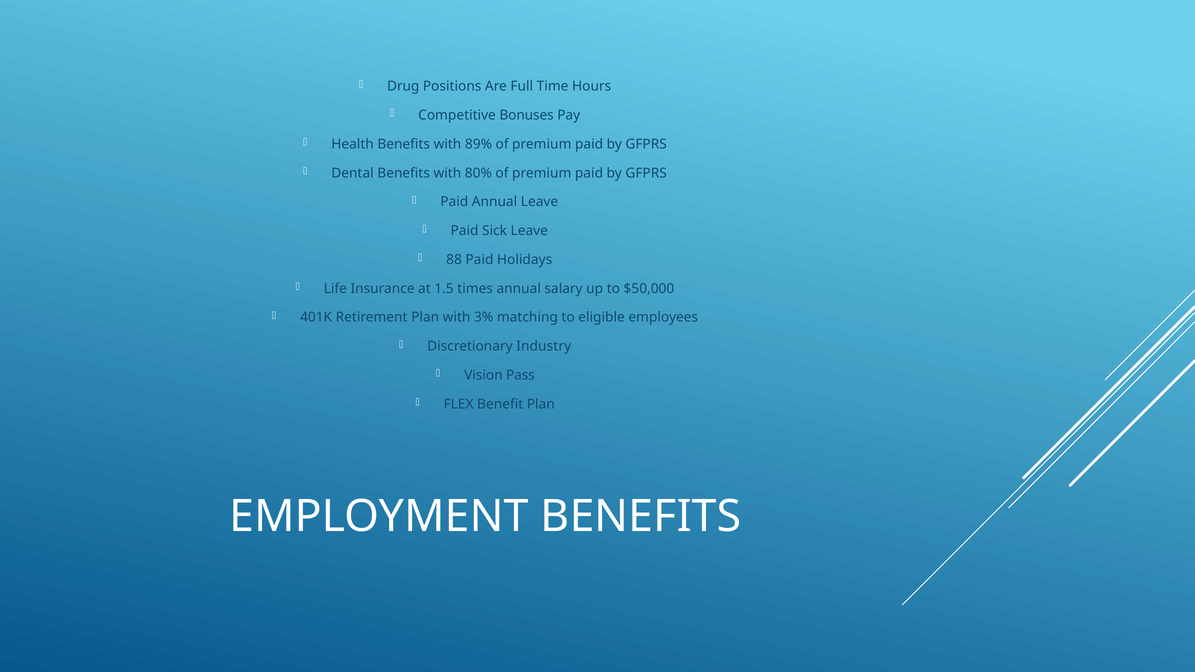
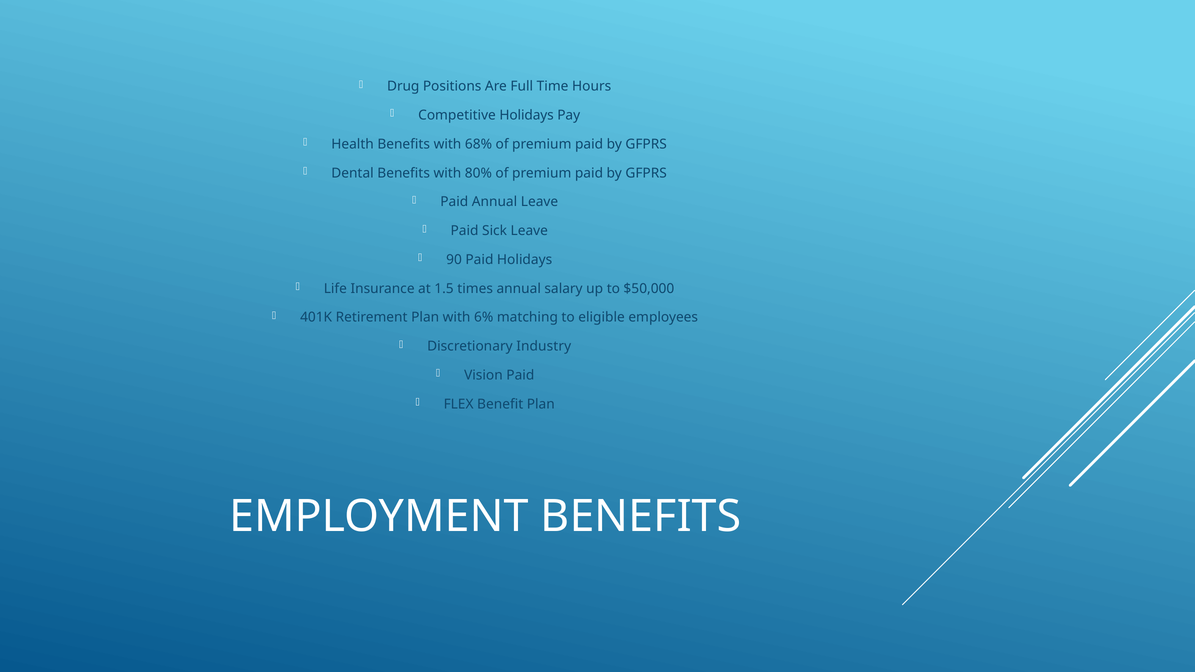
Competitive Bonuses: Bonuses -> Holidays
89%: 89% -> 68%
88: 88 -> 90
3%: 3% -> 6%
Vision Pass: Pass -> Paid
